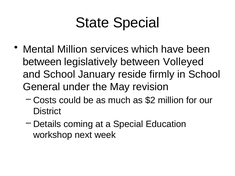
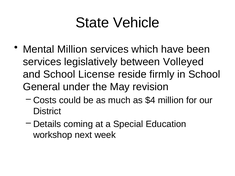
State Special: Special -> Vehicle
between at (42, 62): between -> services
January: January -> License
$2: $2 -> $4
